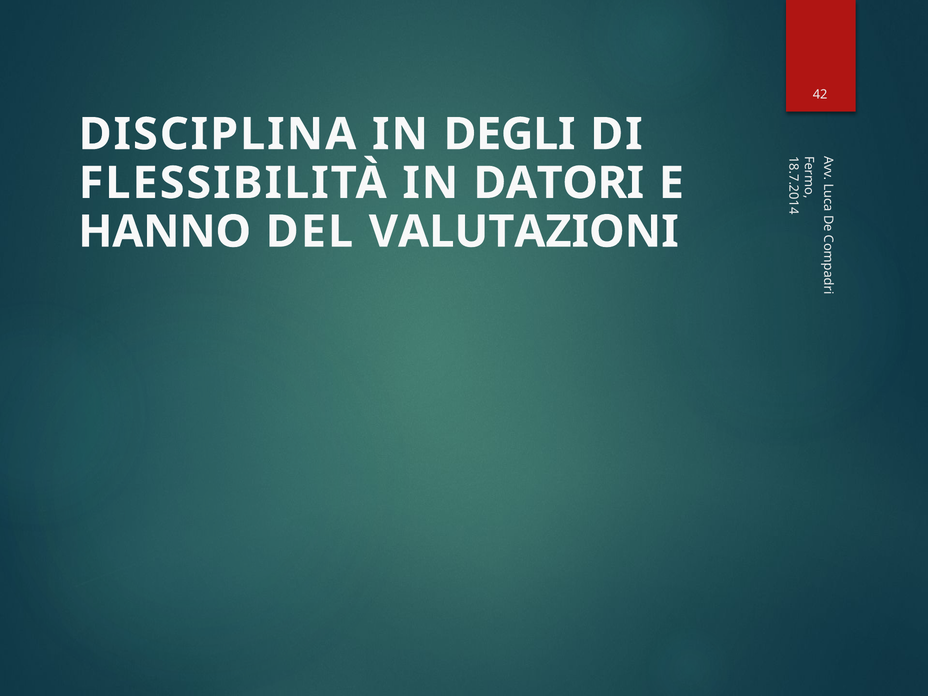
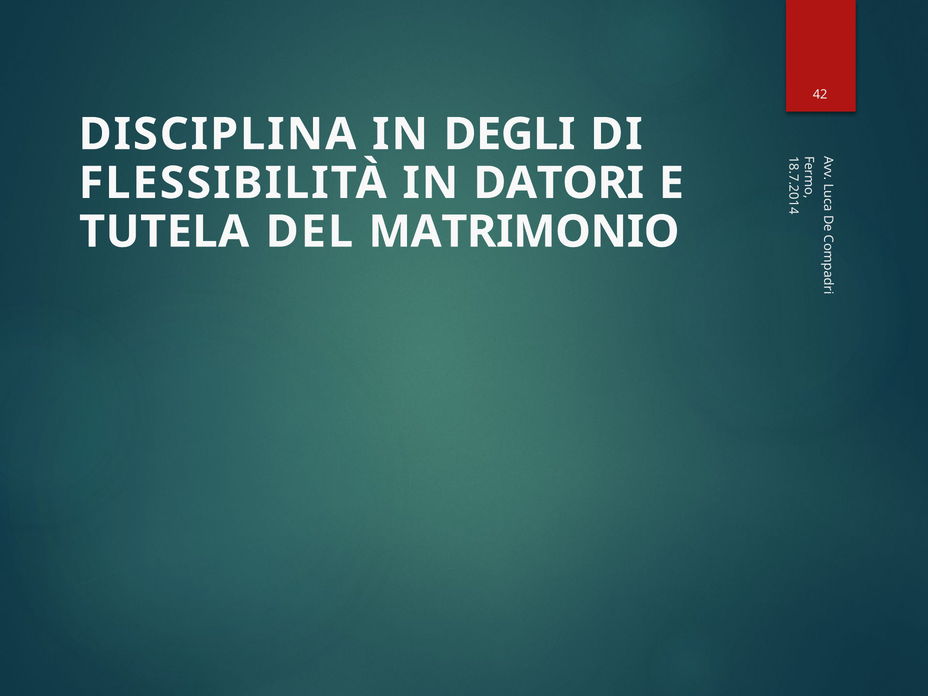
HANNO: HANNO -> TUTELA
VALUTAZIONI: VALUTAZIONI -> MATRIMONIO
